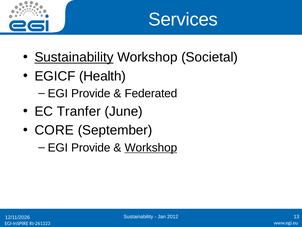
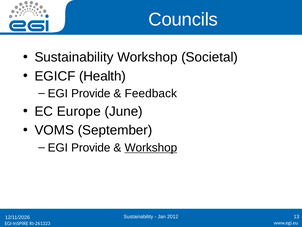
Services: Services -> Councils
Sustainability at (74, 57) underline: present -> none
Federated: Federated -> Feedback
Tranfer: Tranfer -> Europe
CORE: CORE -> VOMS
